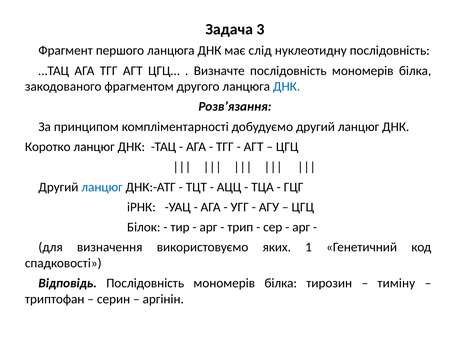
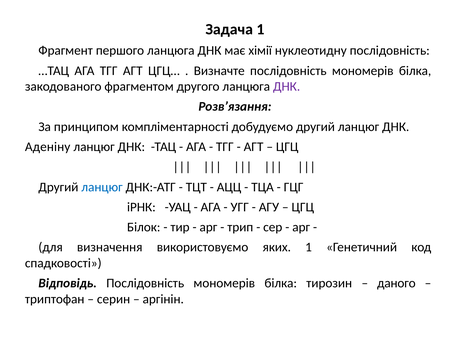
Задача 3: 3 -> 1
слід: слід -> хімії
ДНК at (287, 87) colour: blue -> purple
Коротко: Коротко -> Аденіну
тиміну: тиміну -> даного
